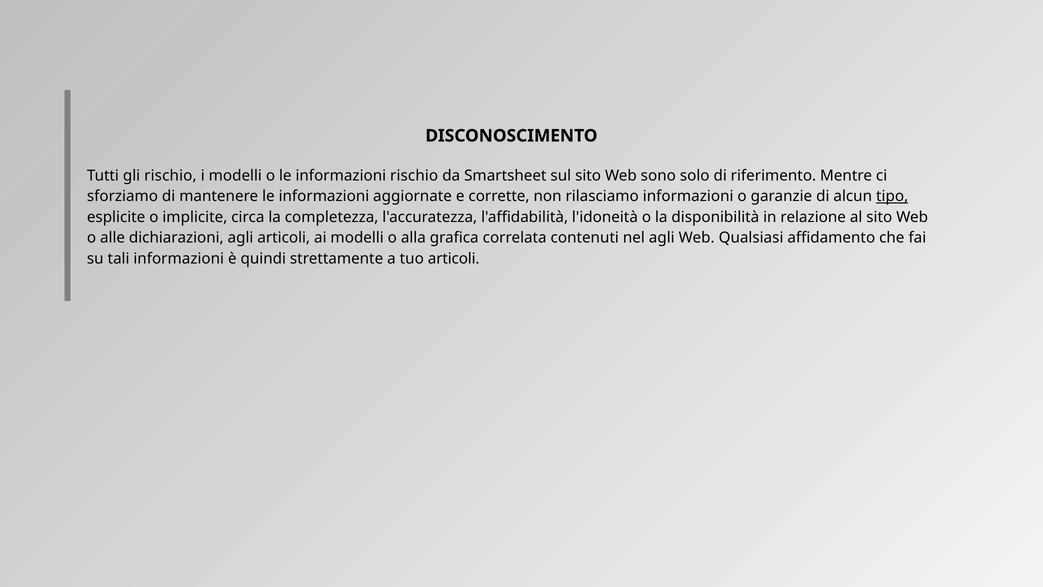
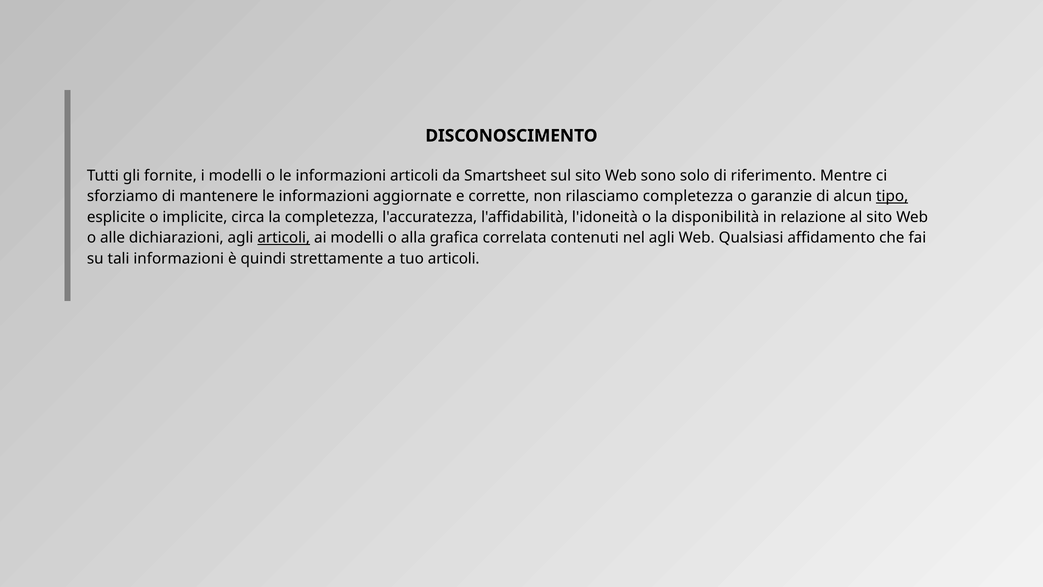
gli rischio: rischio -> fornite
informazioni rischio: rischio -> articoli
rilasciamo informazioni: informazioni -> completezza
articoli at (284, 238) underline: none -> present
